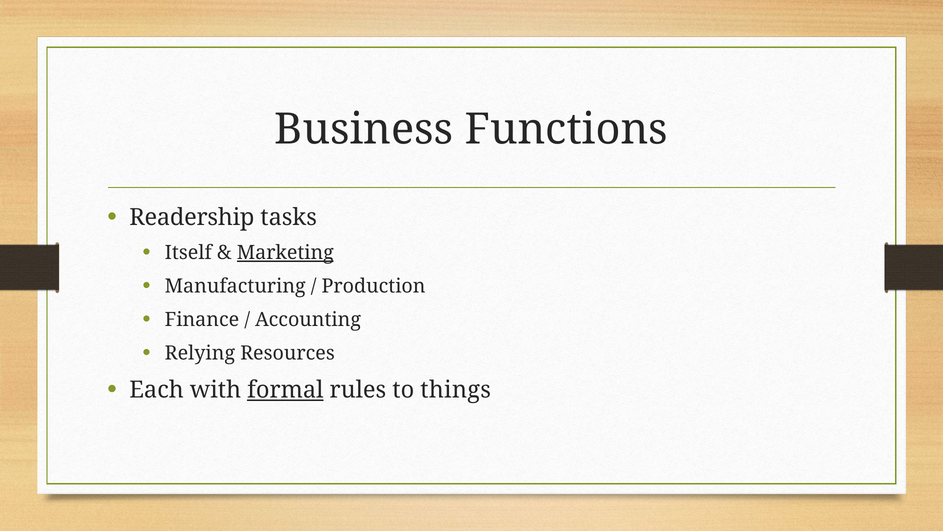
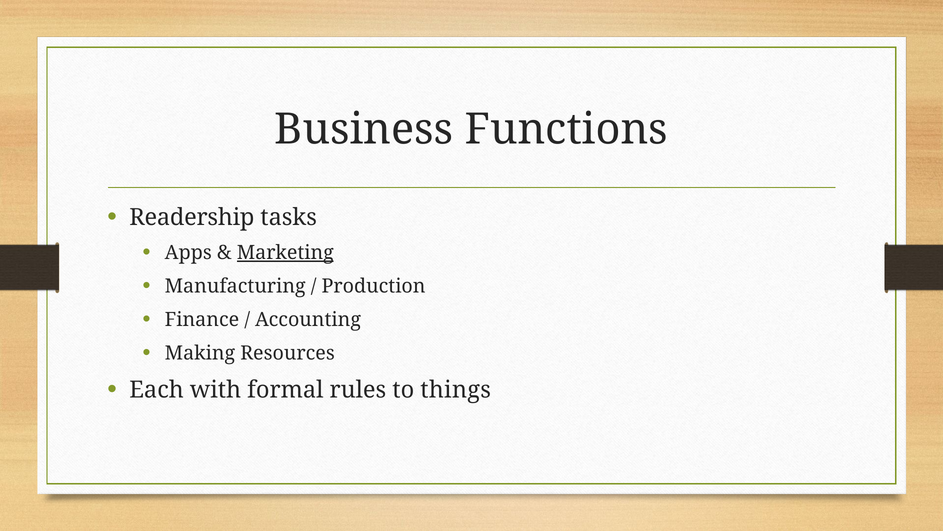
Itself: Itself -> Apps
Relying: Relying -> Making
formal underline: present -> none
